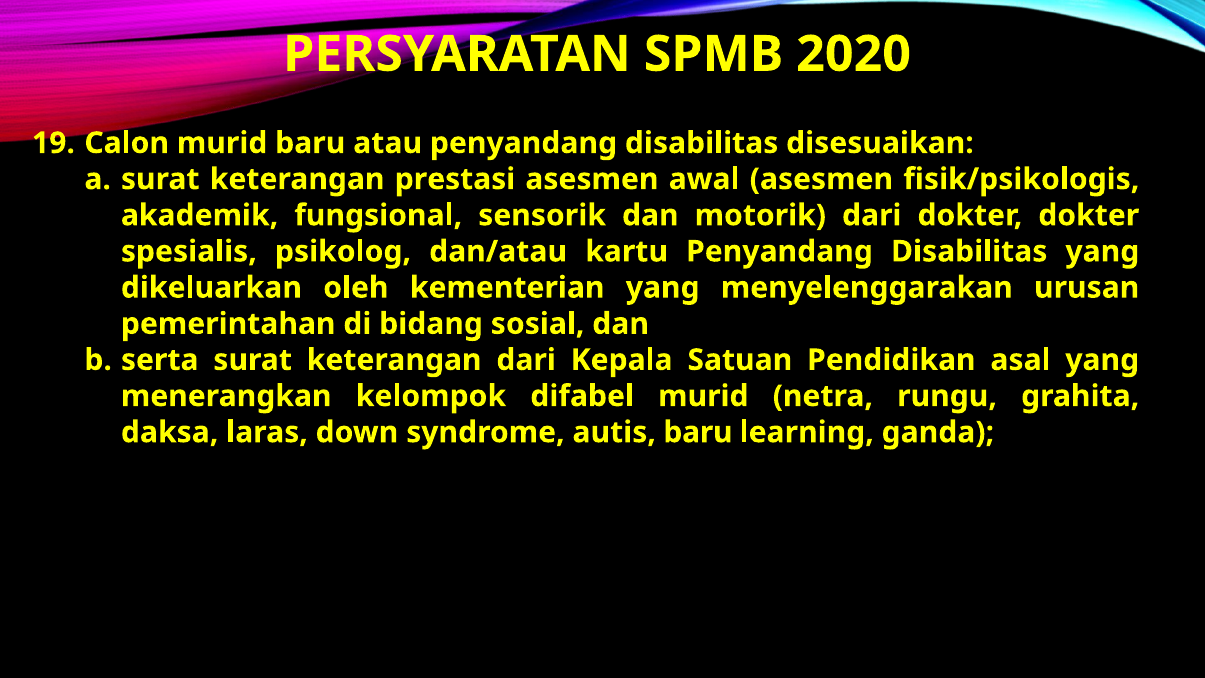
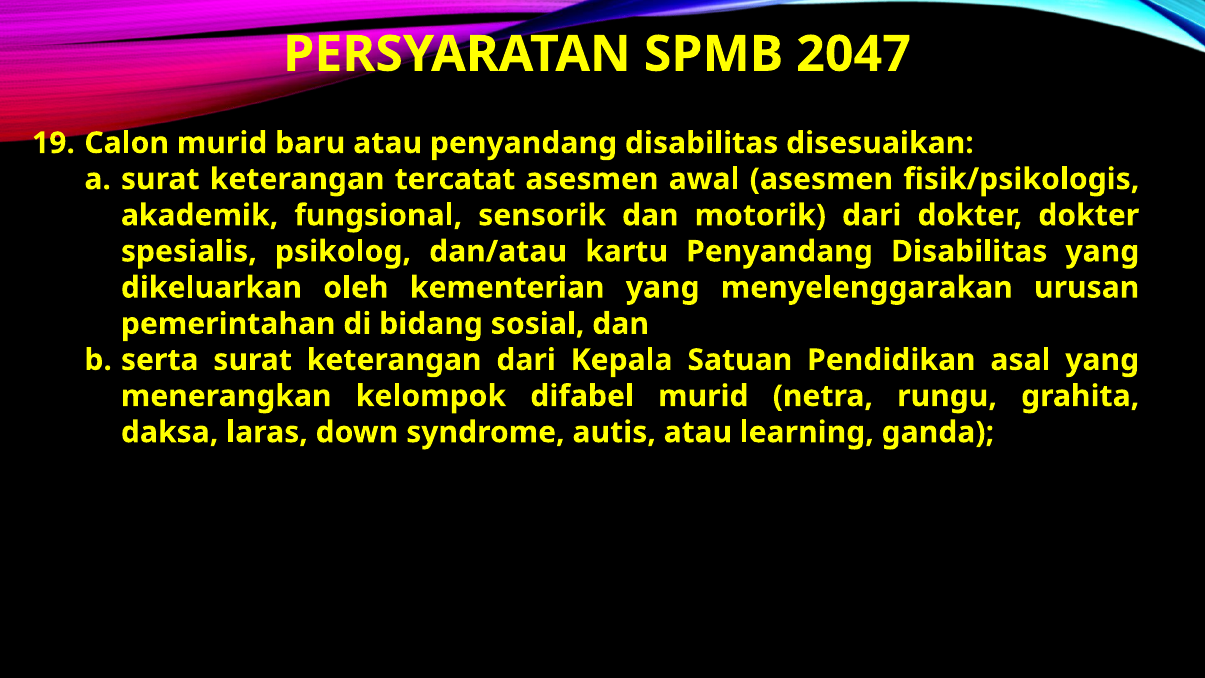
2020: 2020 -> 2047
prestasi: prestasi -> tercatat
autis baru: baru -> atau
